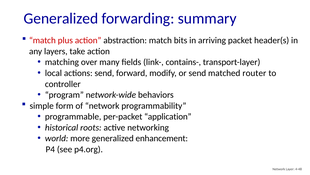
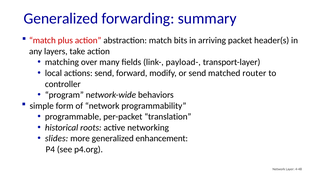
contains-: contains- -> payload-
application: application -> translation
world: world -> slides
